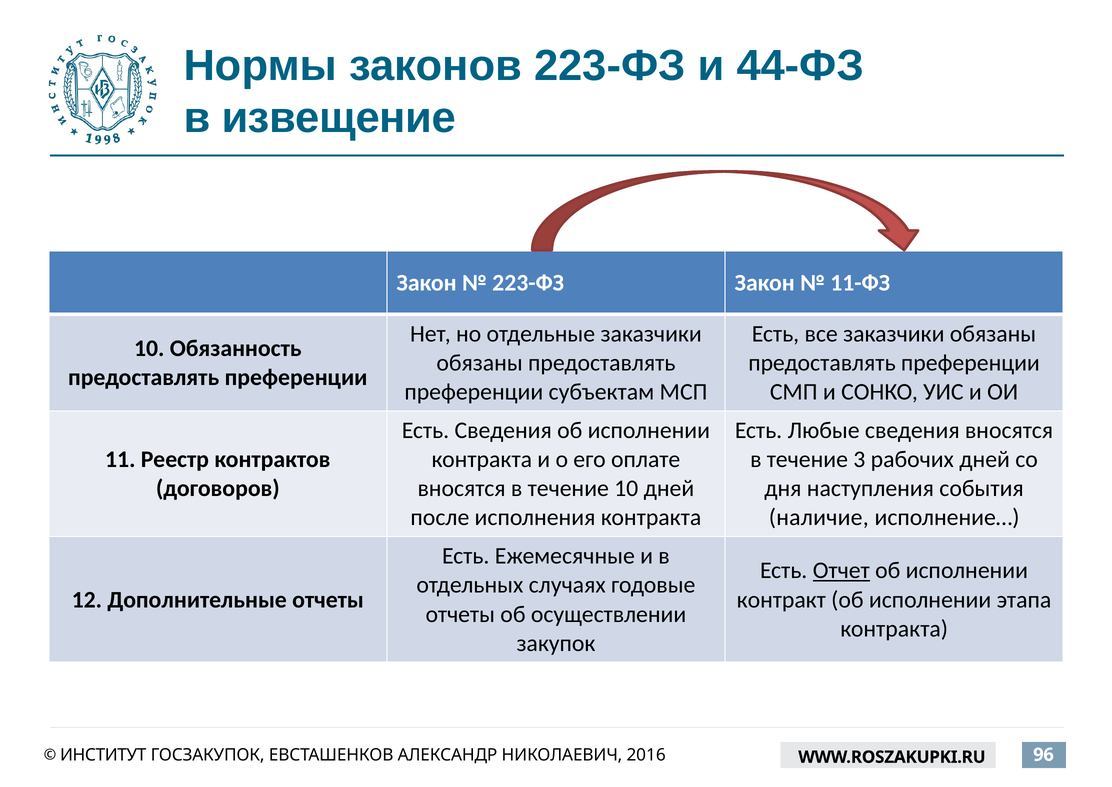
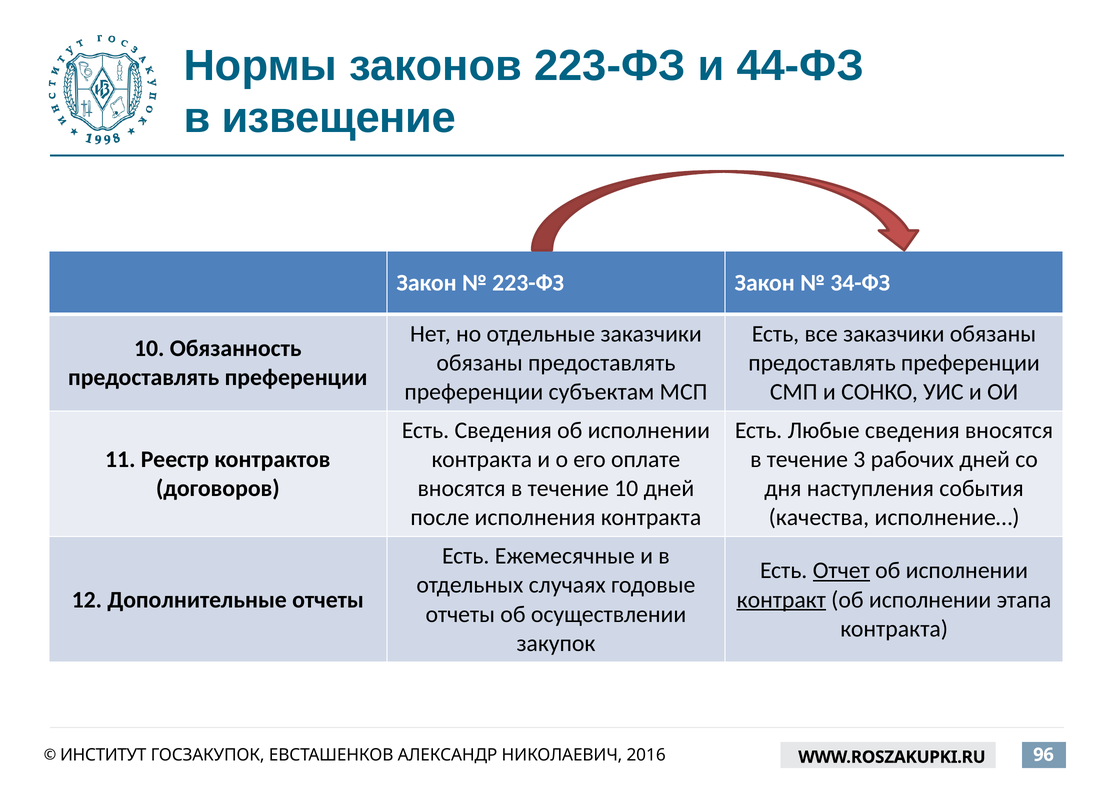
11-ФЗ: 11-ФЗ -> 34-ФЗ
наличие: наличие -> качества
контракт underline: none -> present
